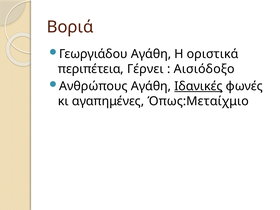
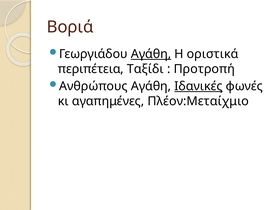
Αγάθη at (151, 54) underline: none -> present
Γέρνει: Γέρνει -> Ταξίδι
Αισιόδοξο: Αισιόδοξο -> Προτροπή
Όπως:Μεταίχμιο: Όπως:Μεταίχμιο -> Πλέον:Μεταίχμιο
